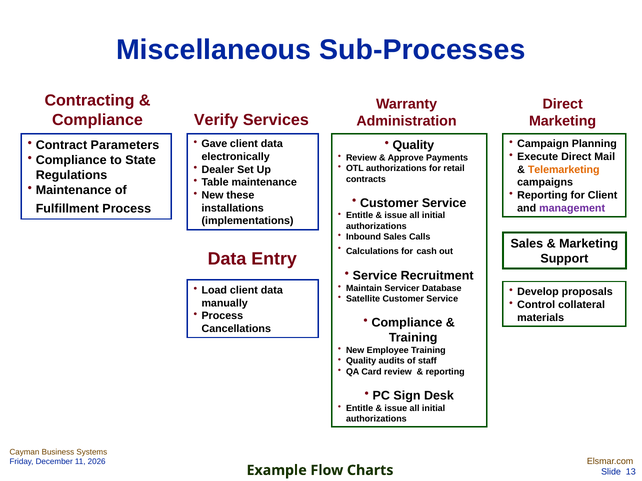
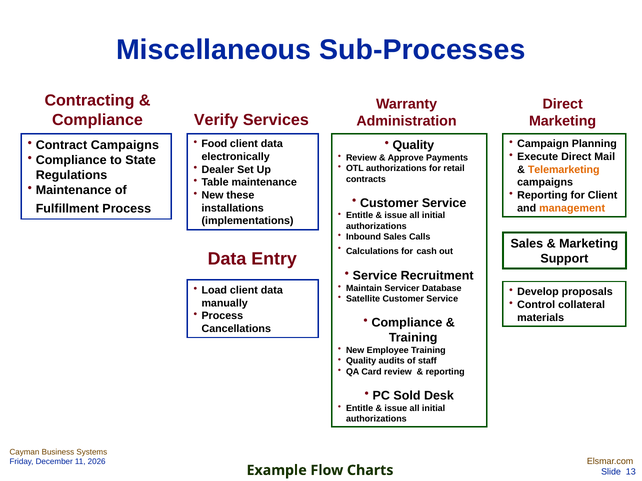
Gave: Gave -> Food
Contract Parameters: Parameters -> Campaigns
management colour: purple -> orange
Sign: Sign -> Sold
